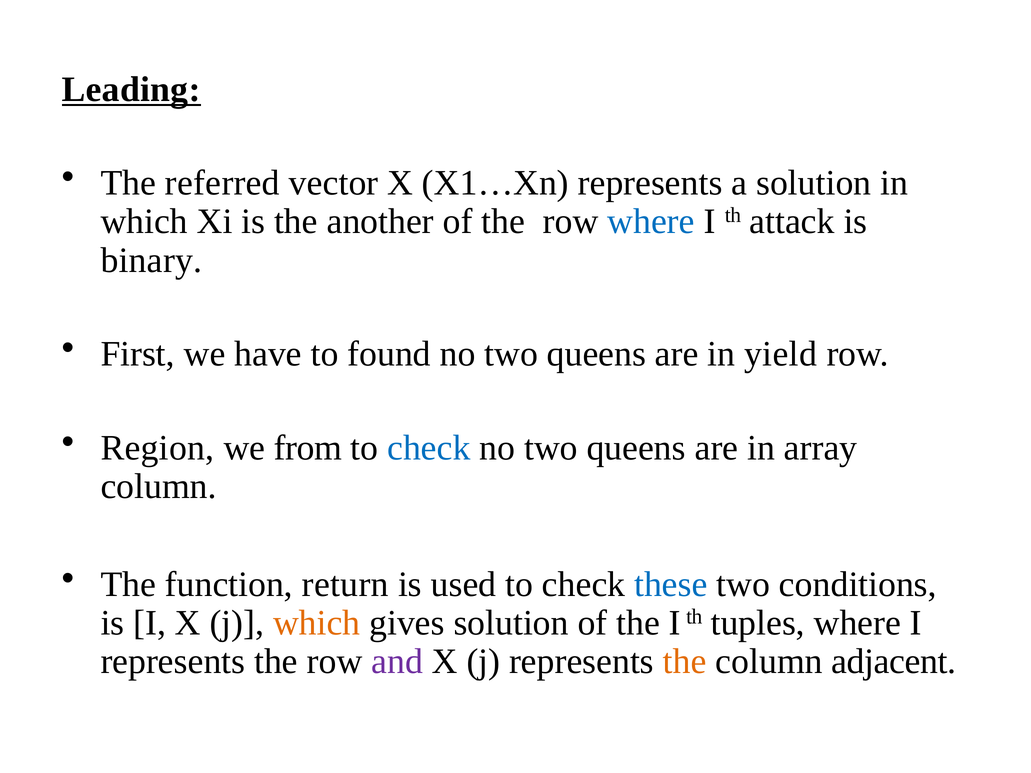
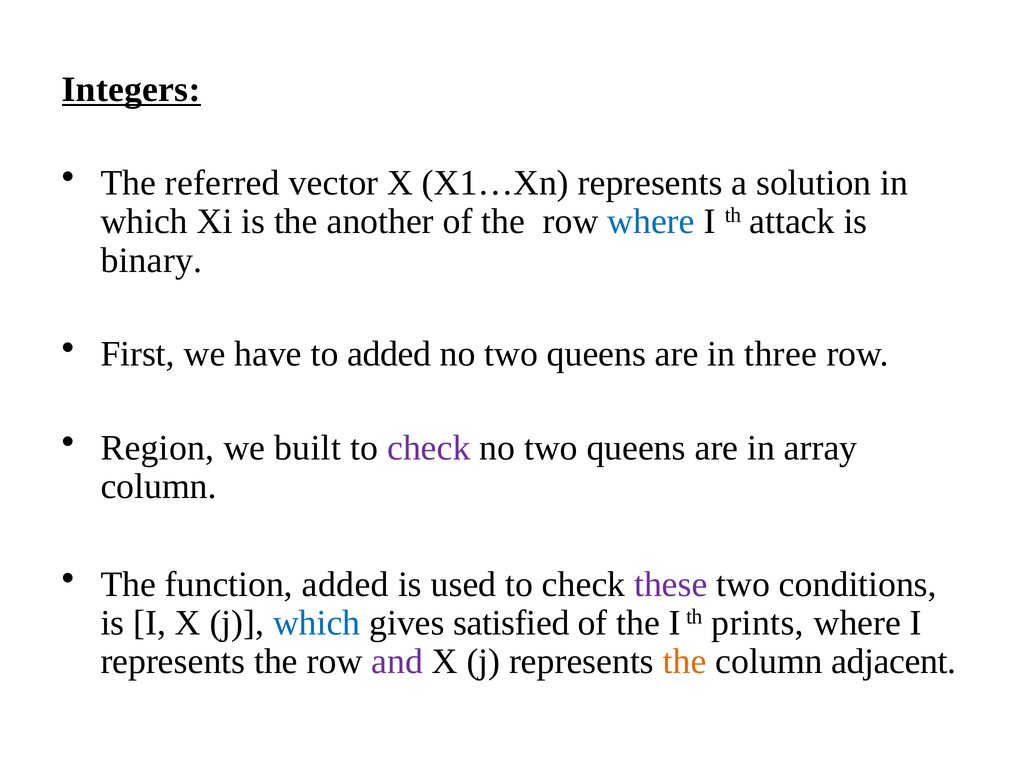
Leading: Leading -> Integers
to found: found -> added
yield: yield -> three
from: from -> built
check at (429, 448) colour: blue -> purple
function return: return -> added
these colour: blue -> purple
which at (317, 623) colour: orange -> blue
gives solution: solution -> satisfied
tuples: tuples -> prints
